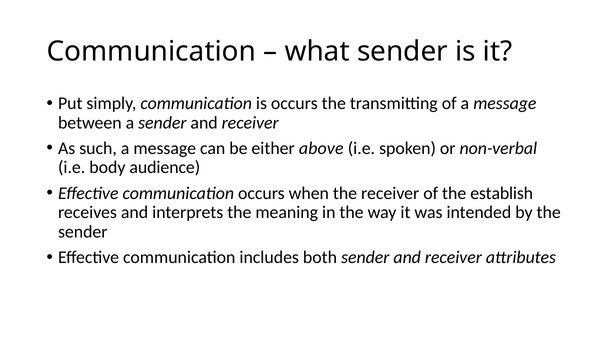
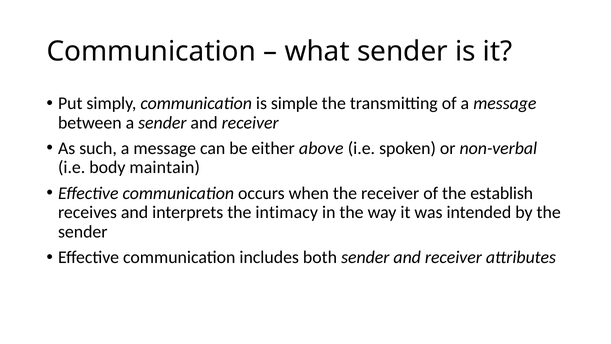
is occurs: occurs -> simple
audience: audience -> maintain
meaning: meaning -> intimacy
